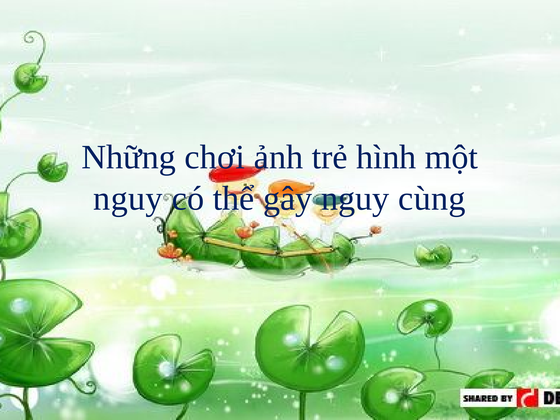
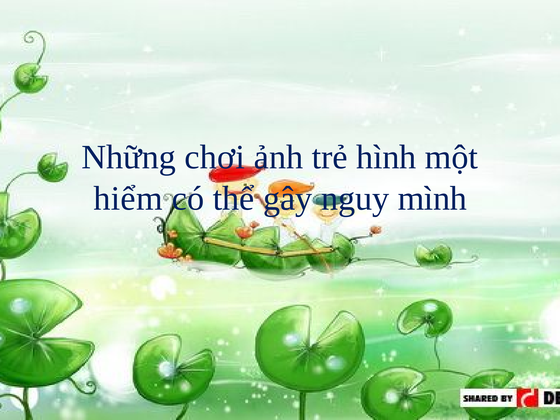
nguy at (128, 198): nguy -> hiểm
cùng: cùng -> mình
